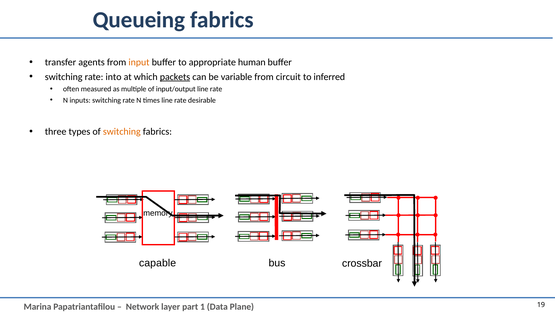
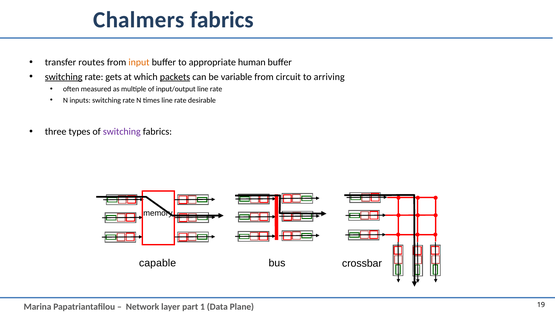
Queueing: Queueing -> Chalmers
agents: agents -> routes
switching at (64, 77) underline: none -> present
into: into -> gets
inferred: inferred -> arriving
switching at (122, 132) colour: orange -> purple
